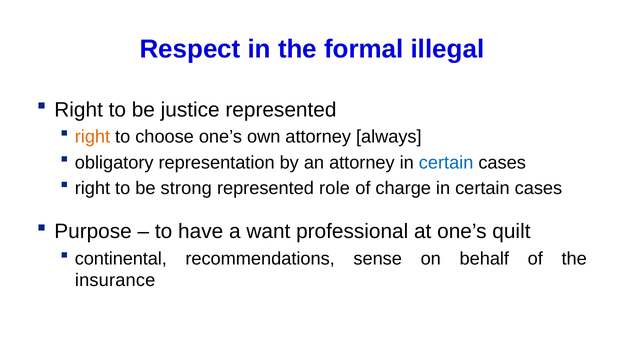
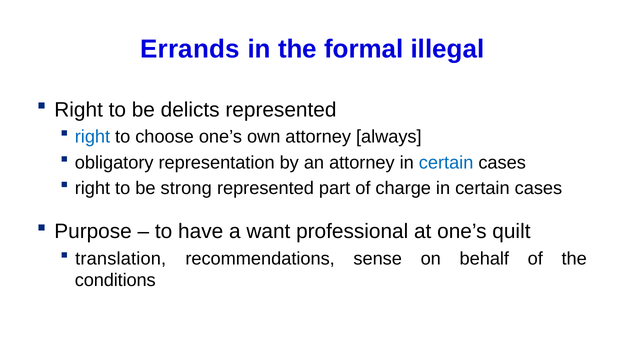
Respect: Respect -> Errands
justice: justice -> delicts
right at (92, 137) colour: orange -> blue
role: role -> part
continental: continental -> translation
insurance: insurance -> conditions
